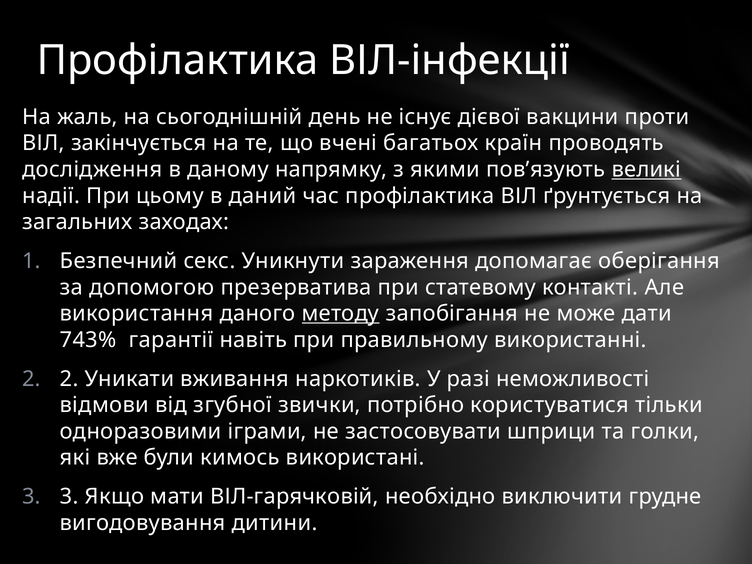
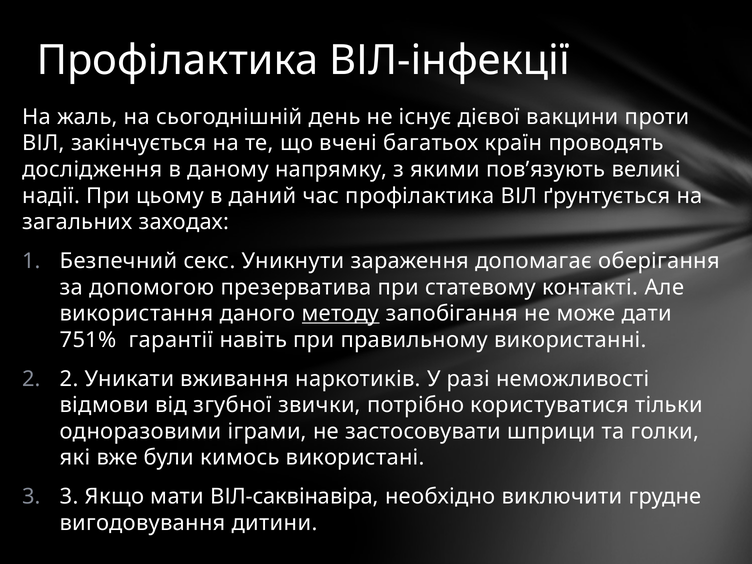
великі underline: present -> none
743%: 743% -> 751%
ВІЛ-гарячковій: ВІЛ-гарячковій -> ВІЛ-саквінавіра
